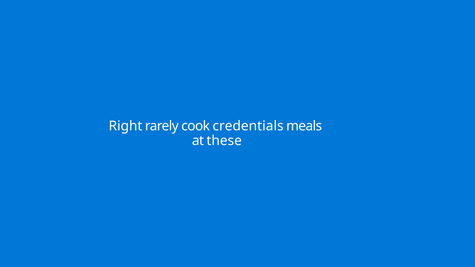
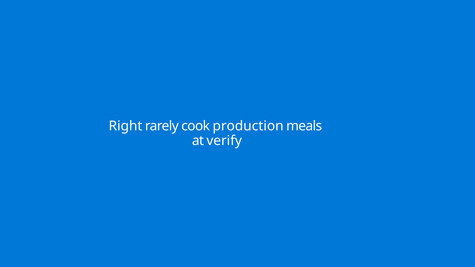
credentials: credentials -> production
these: these -> verify
